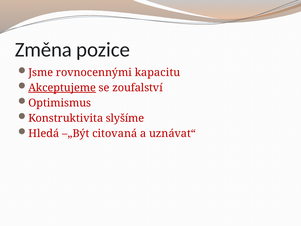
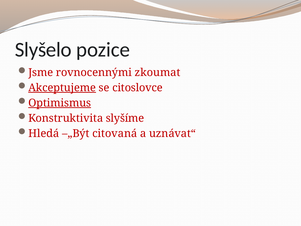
Změna: Změna -> Slyšelo
kapacitu: kapacitu -> zkoumat
zoufalství: zoufalství -> citoslovce
Optimismus underline: none -> present
